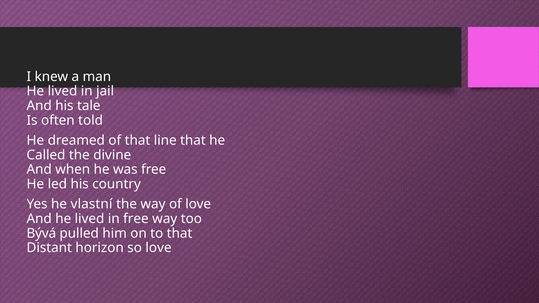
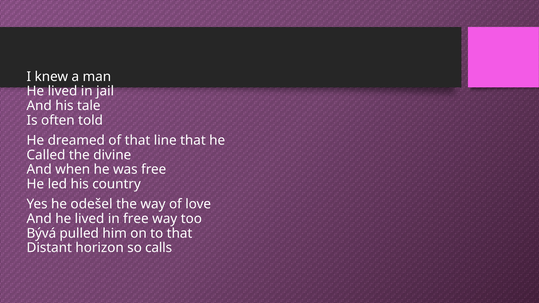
vlastní: vlastní -> odešel
so love: love -> calls
